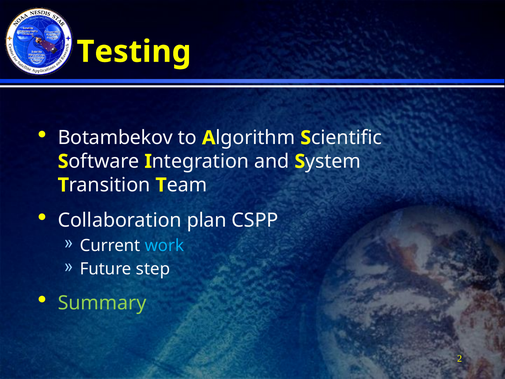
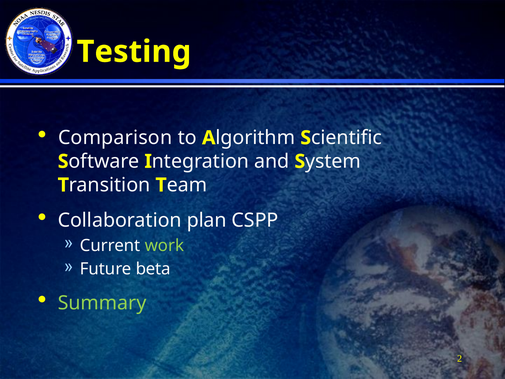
Botambekov: Botambekov -> Comparison
work colour: light blue -> light green
step: step -> beta
